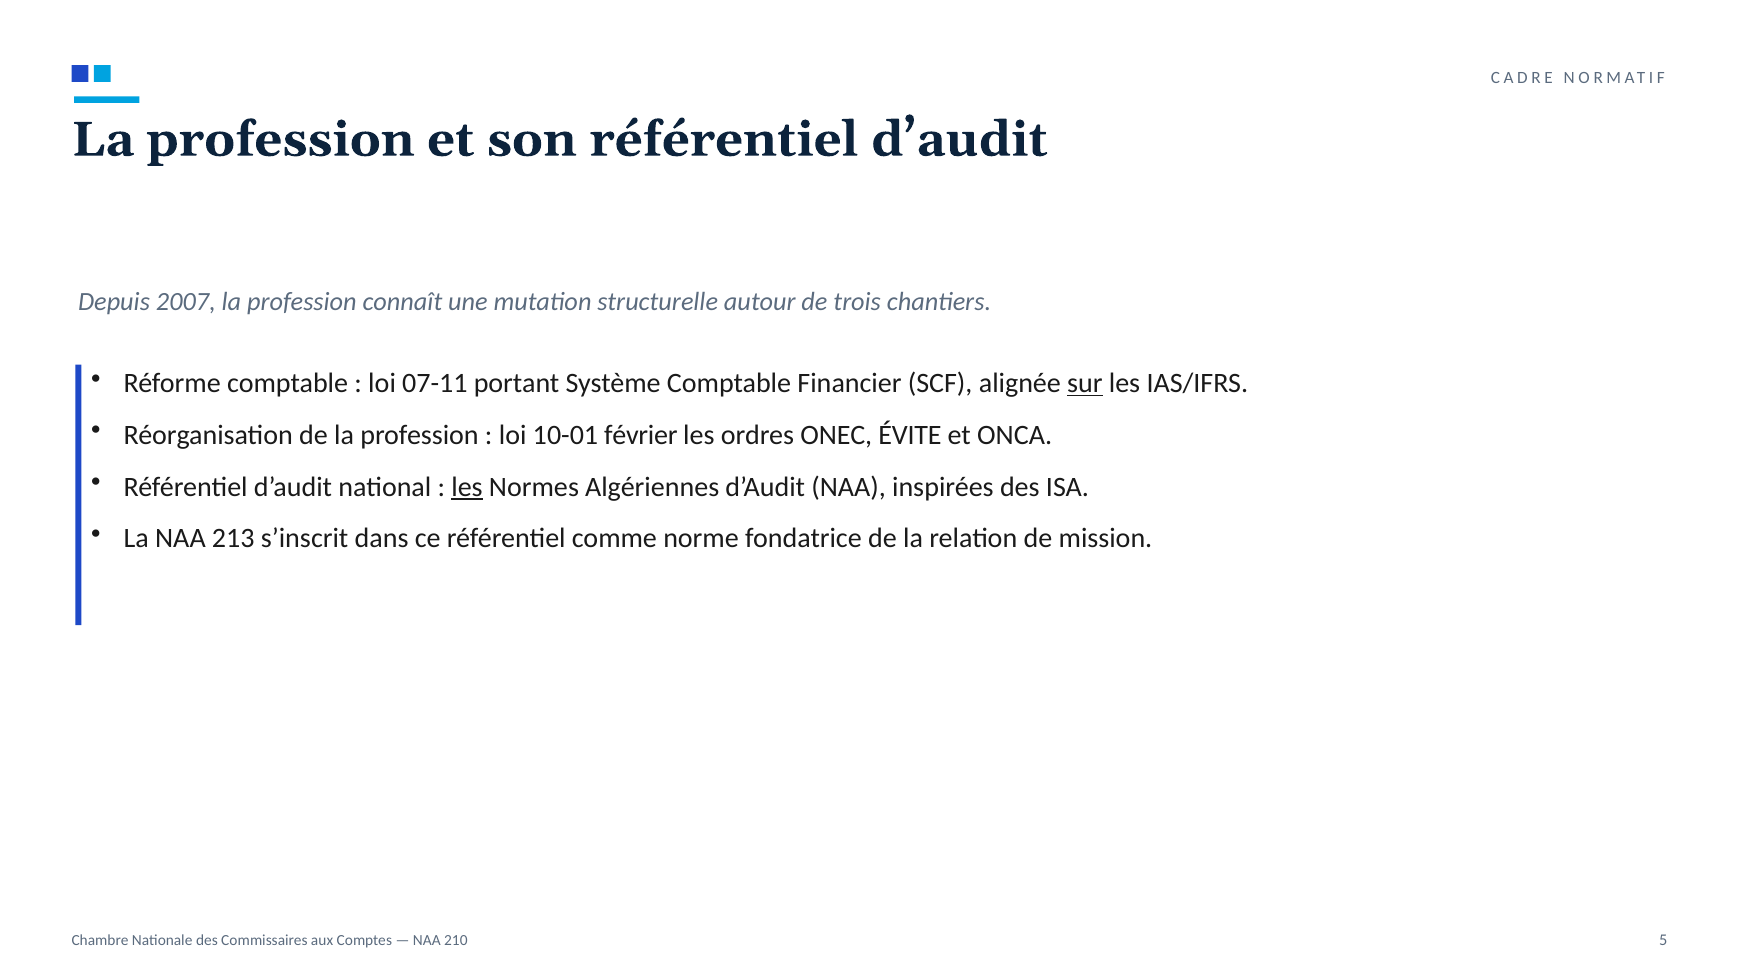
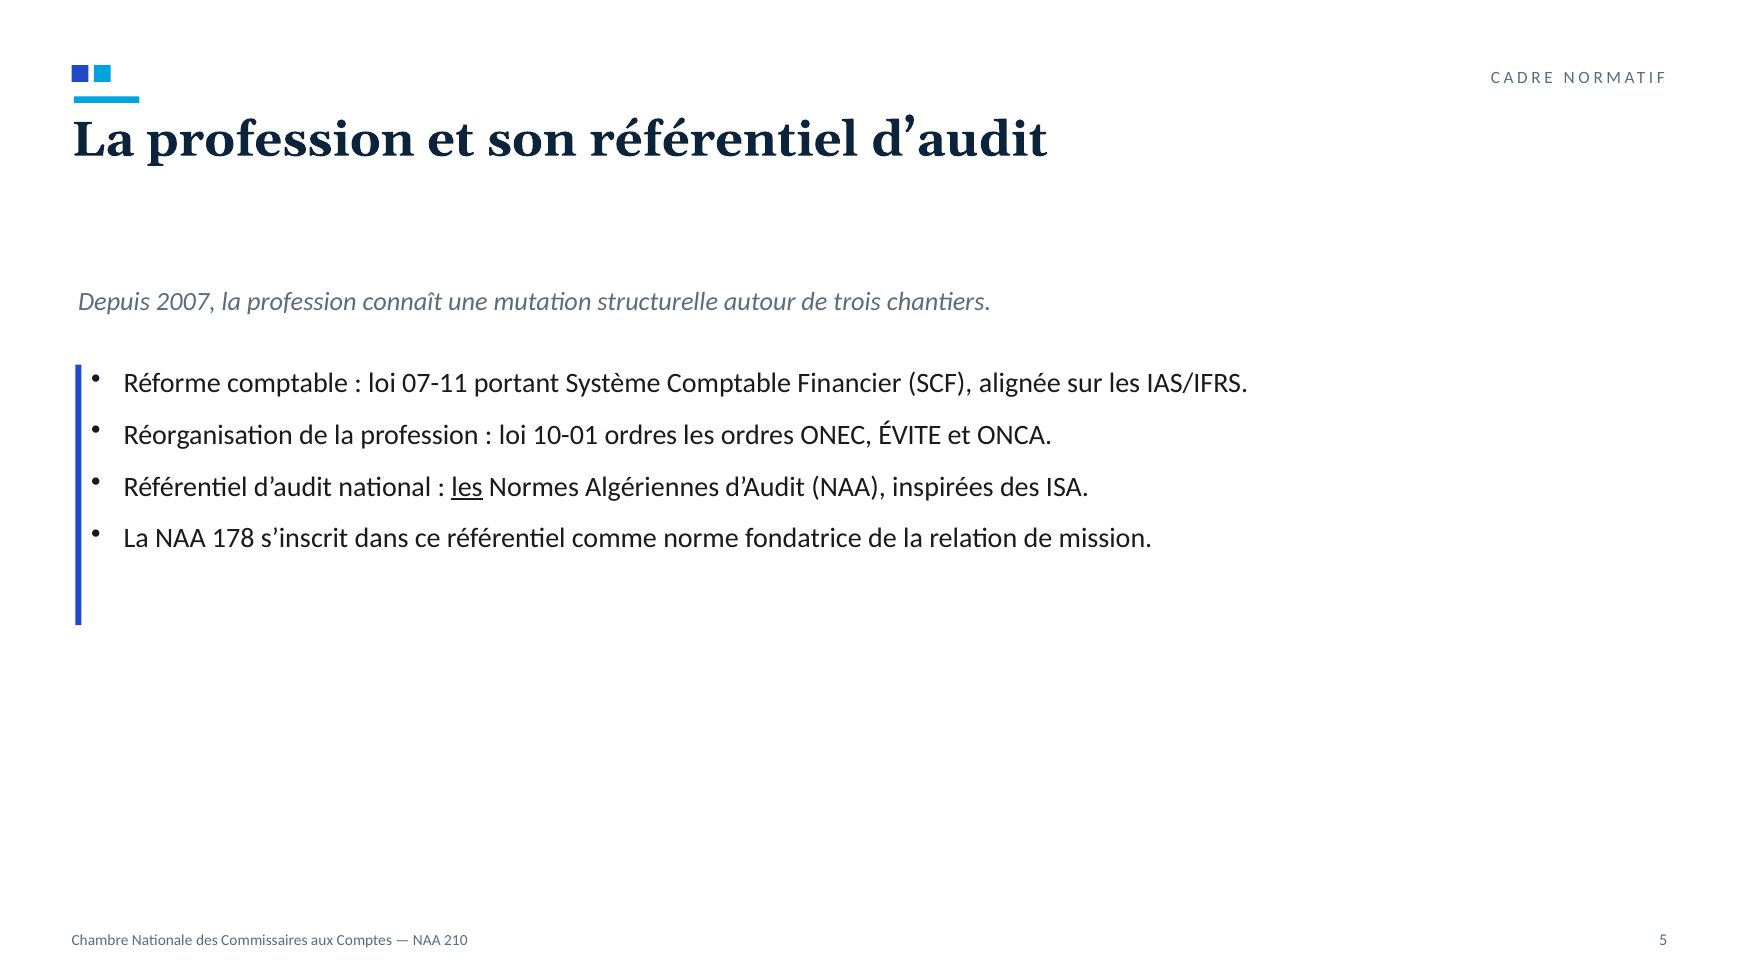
sur underline: present -> none
10-01 février: février -> ordres
213: 213 -> 178
